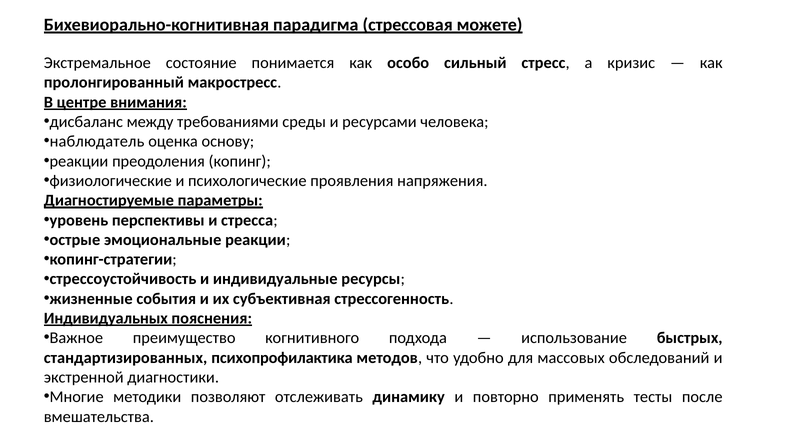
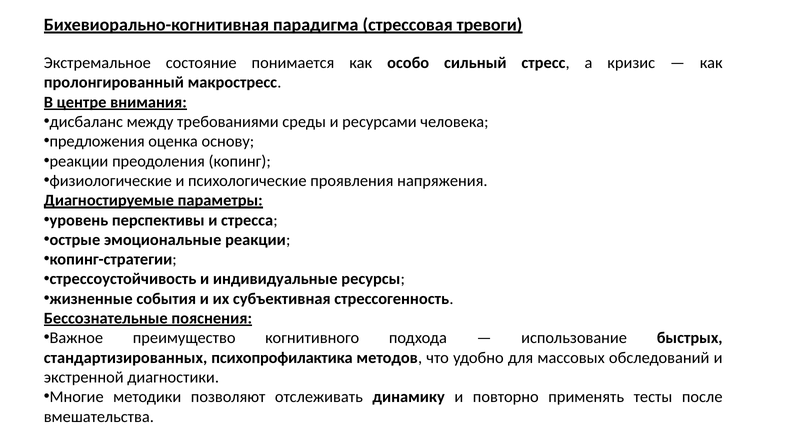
можете: можете -> тревоги
наблюдатель: наблюдатель -> предложения
Индивидуальных: Индивидуальных -> Бессознательные
